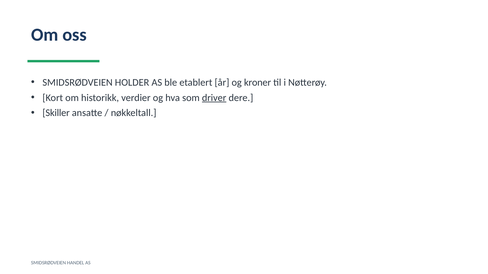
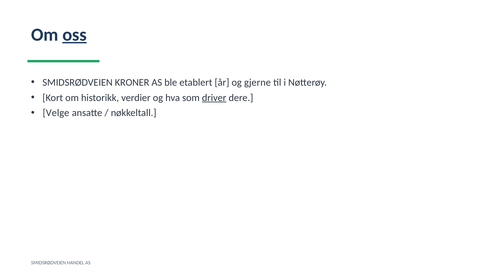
oss underline: none -> present
HOLDER: HOLDER -> KRONER
kroner: kroner -> gjerne
Skiller: Skiller -> Velge
